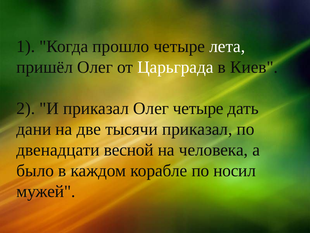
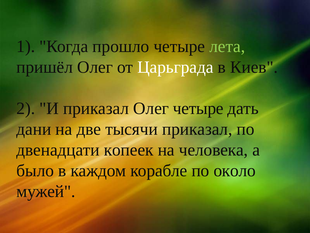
лета colour: white -> light green
весной: весной -> копеек
носил: носил -> около
